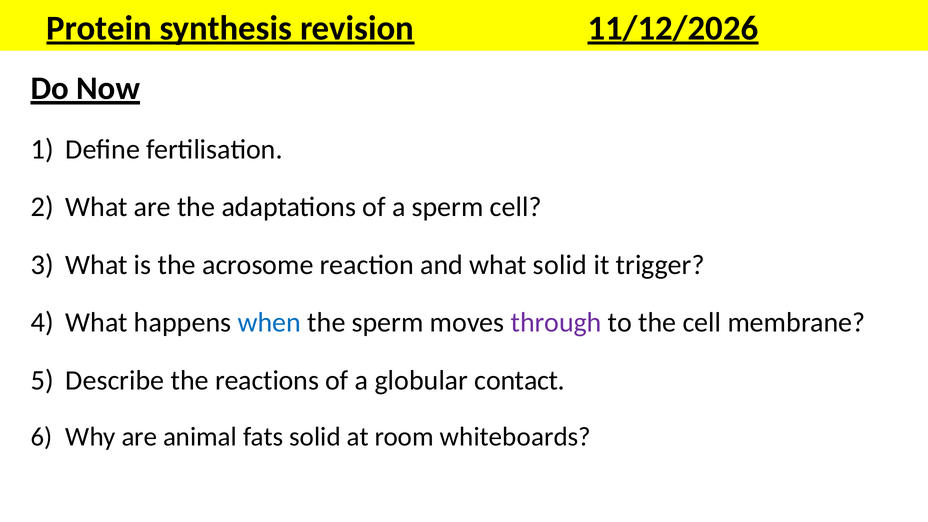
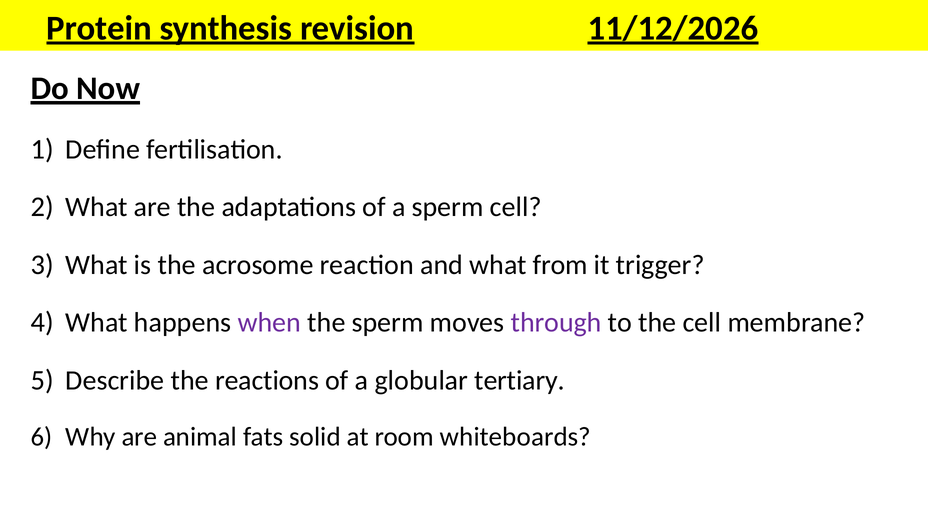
what solid: solid -> from
when colour: blue -> purple
contact: contact -> tertiary
